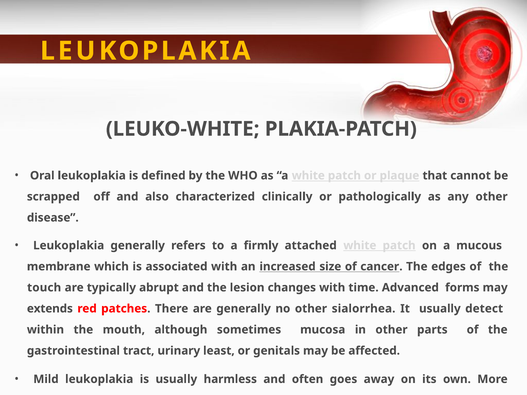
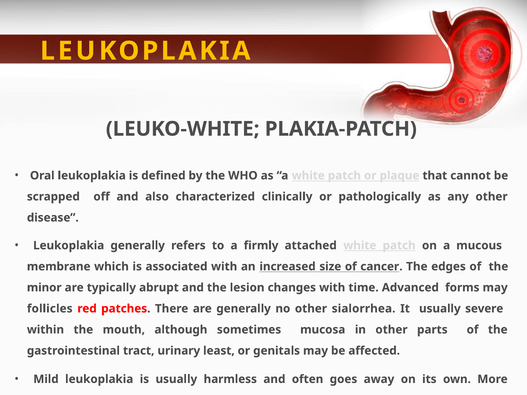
touch: touch -> minor
extends: extends -> follicles
detect: detect -> severe
